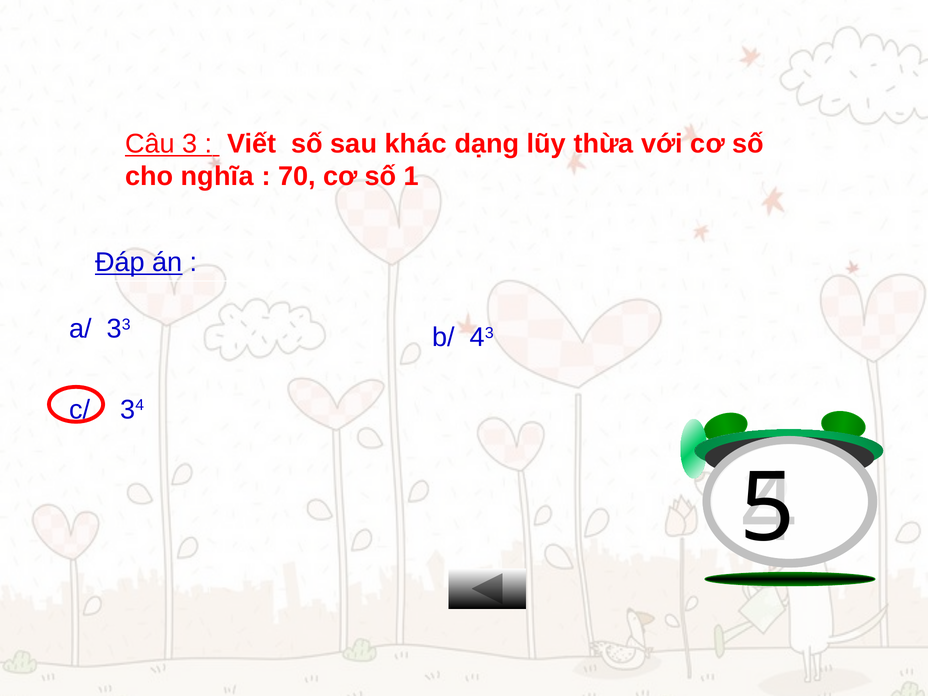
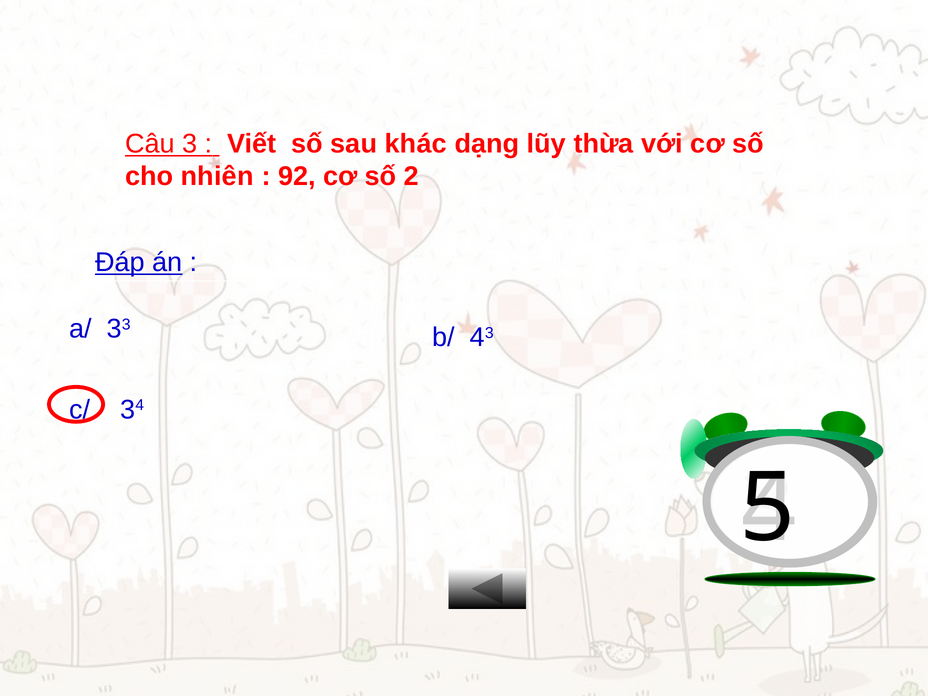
nghĩa: nghĩa -> nhiên
70: 70 -> 92
1: 1 -> 2
